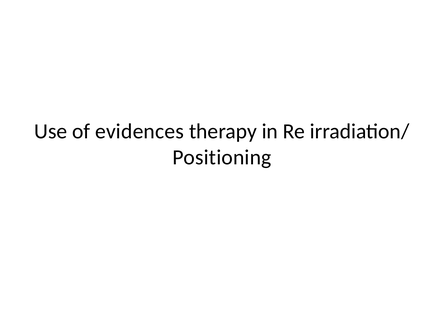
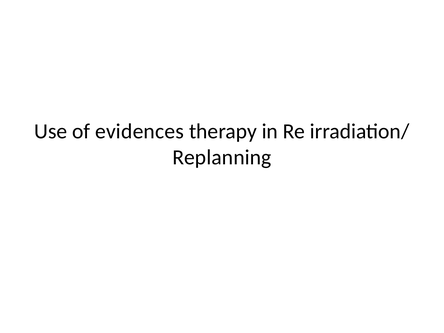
Positioning: Positioning -> Replanning
